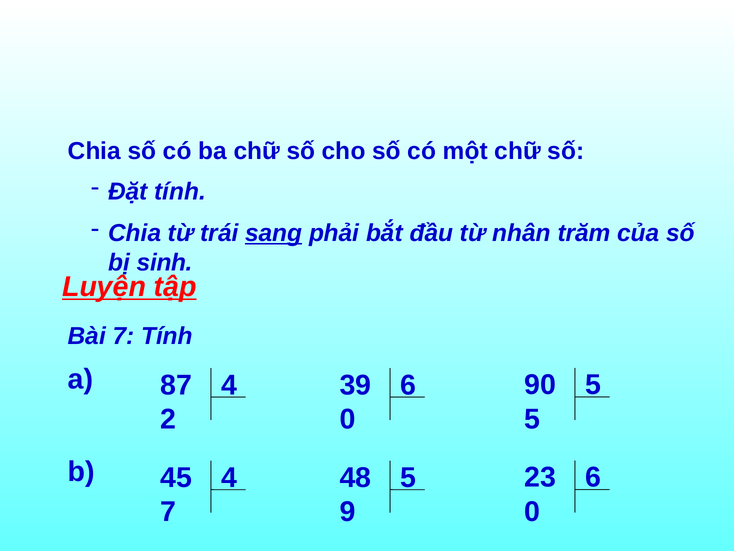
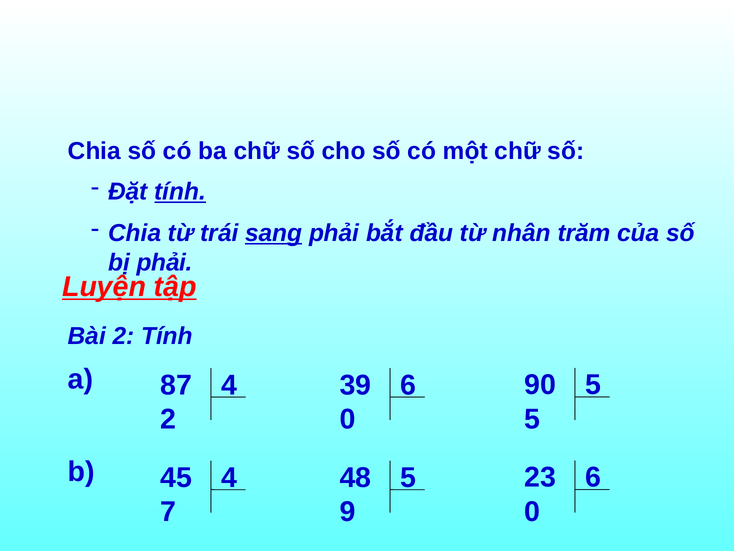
tính at (180, 192) underline: none -> present
bị sinh: sinh -> phải
Bài 7: 7 -> 2
